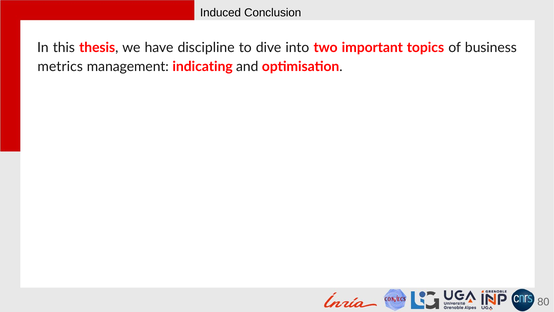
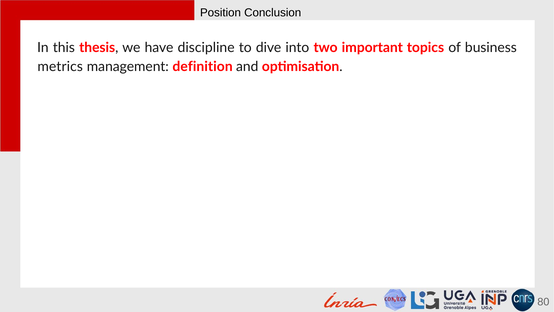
Induced: Induced -> Position
indicating: indicating -> definition
